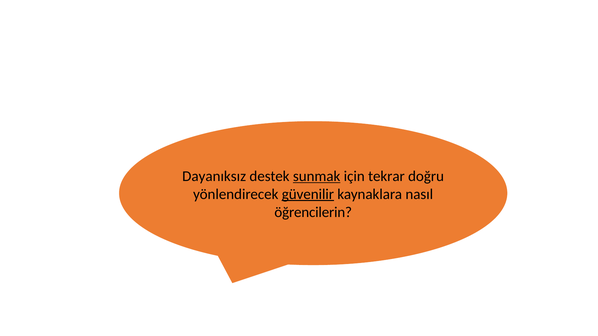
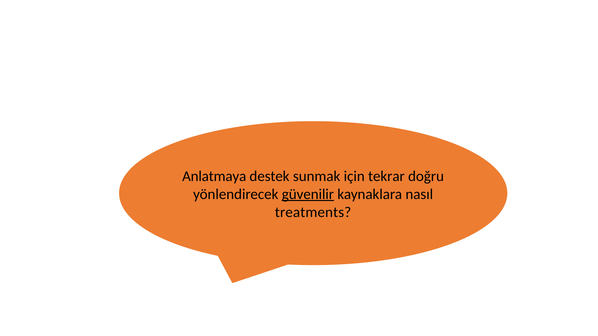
Dayanıksız: Dayanıksız -> Anlatmaya
sunmak underline: present -> none
öğrencilerin: öğrencilerin -> treatments
